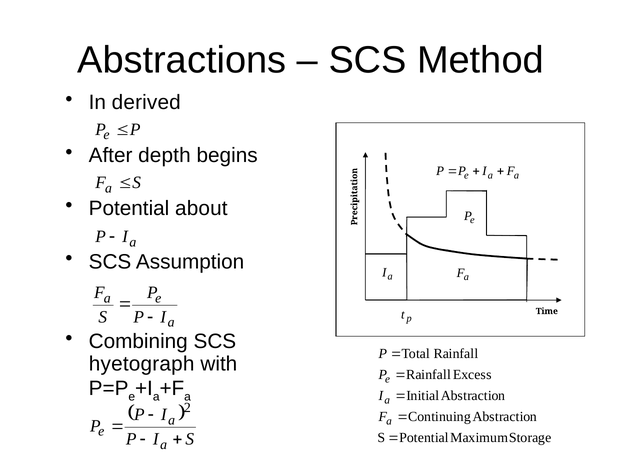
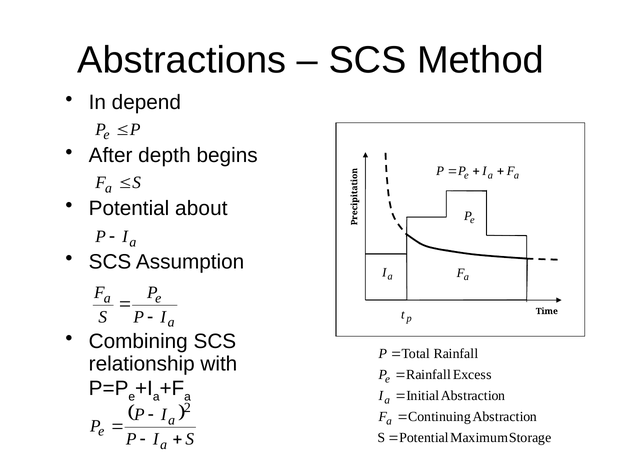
derived: derived -> depend
hyetograph: hyetograph -> relationship
